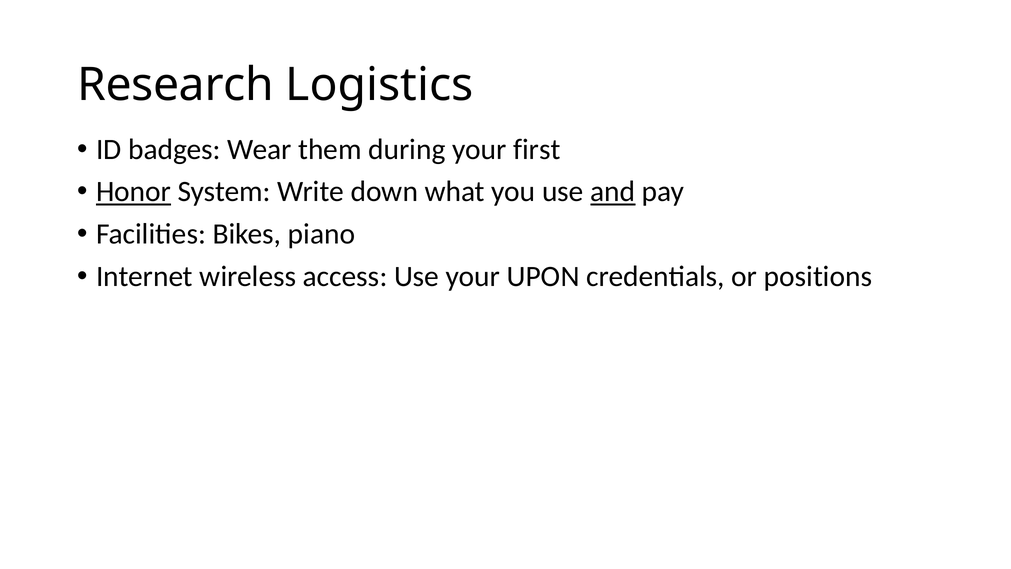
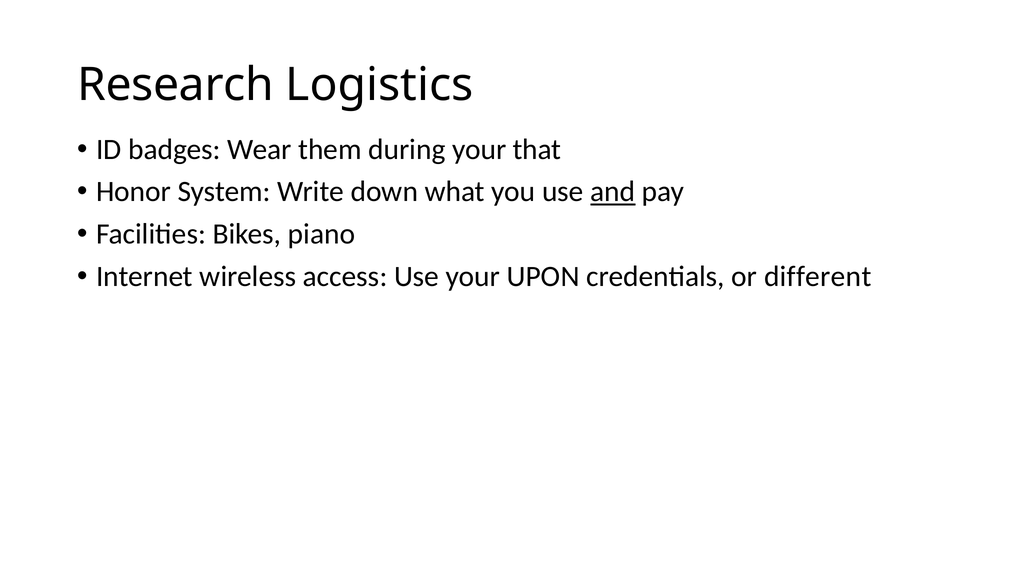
first: first -> that
Honor underline: present -> none
positions: positions -> different
